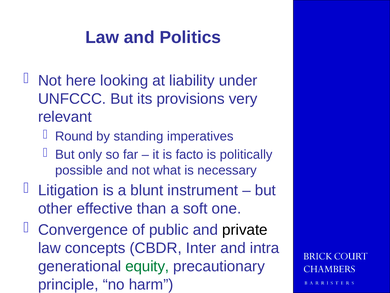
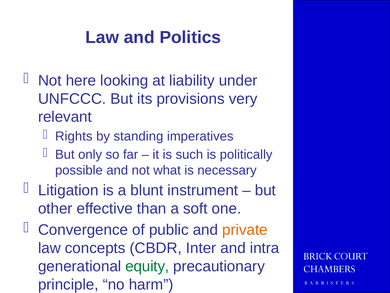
Round: Round -> Rights
facto: facto -> such
private colour: black -> orange
